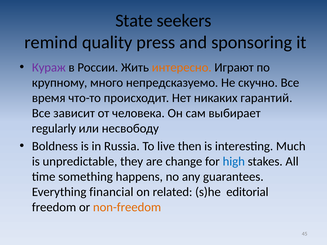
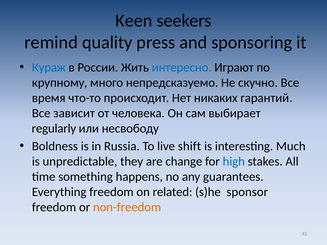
State: State -> Keen
Кураж colour: purple -> blue
интересно colour: orange -> blue
then: then -> shift
Everything financial: financial -> freedom
editorial: editorial -> sponsor
